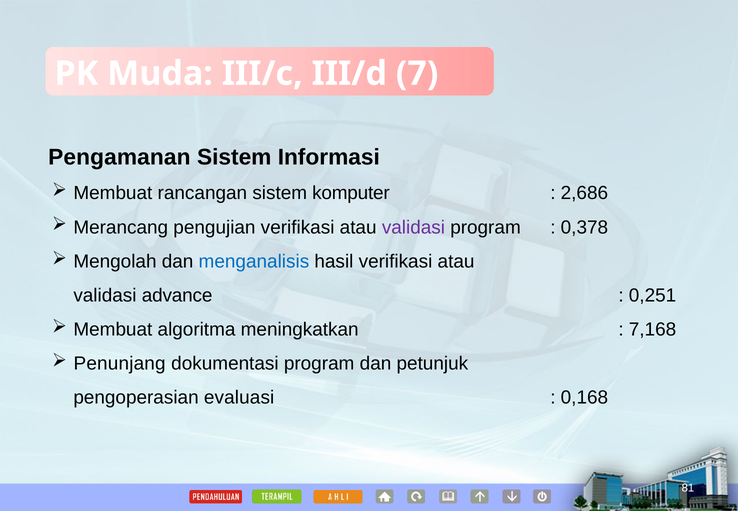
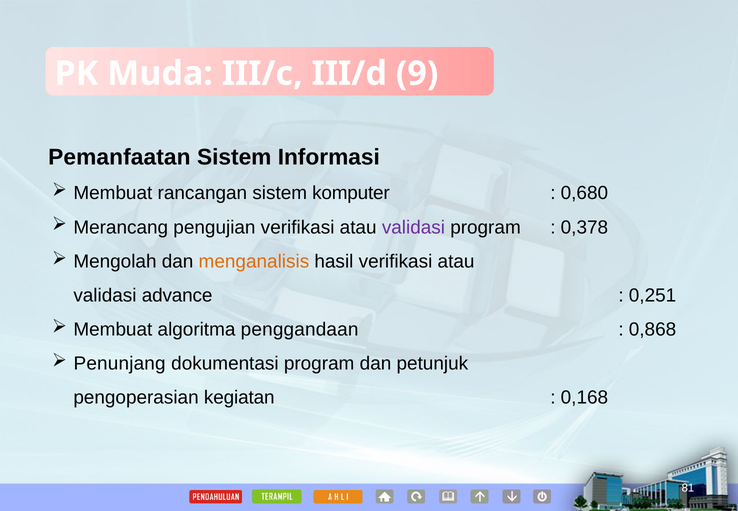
7: 7 -> 9
Pengamanan: Pengamanan -> Pemanfaatan
2,686: 2,686 -> 0,680
menganalisis colour: blue -> orange
meningkatkan: meningkatkan -> penggandaan
7,168: 7,168 -> 0,868
evaluasi: evaluasi -> kegiatan
